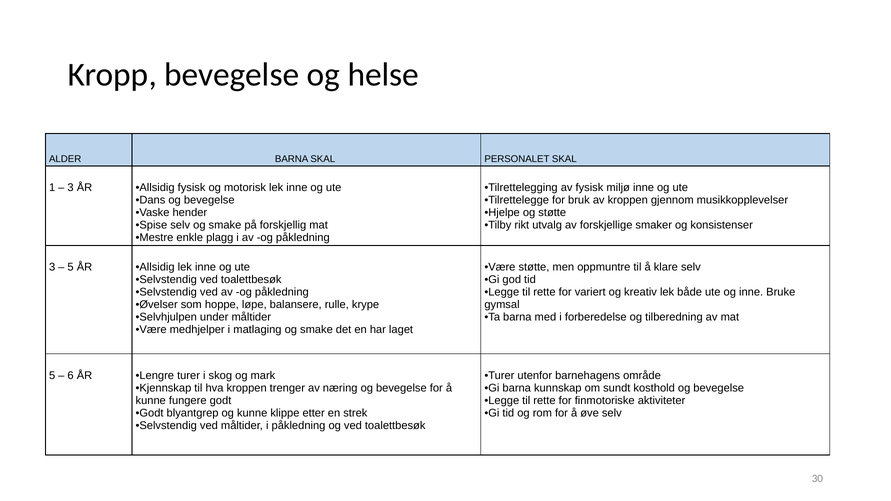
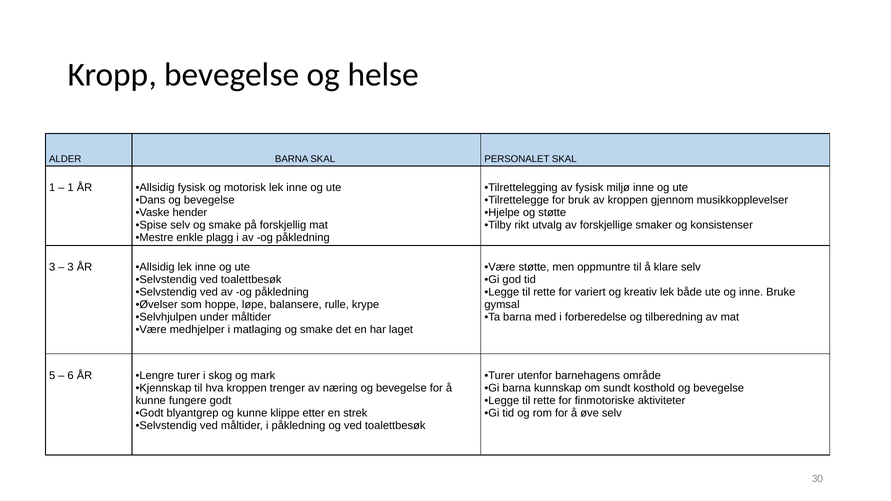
3 at (71, 188): 3 -> 1
5 at (71, 267): 5 -> 3
